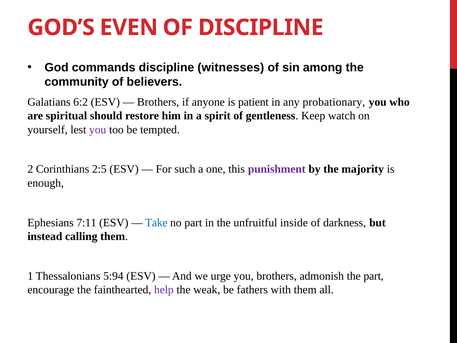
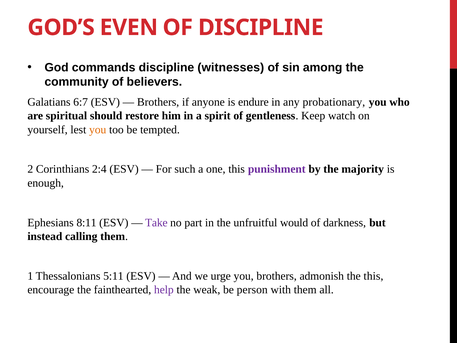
6:2: 6:2 -> 6:7
patient: patient -> endure
you at (98, 129) colour: purple -> orange
2:5: 2:5 -> 2:4
7:11: 7:11 -> 8:11
Take colour: blue -> purple
inside: inside -> would
5:94: 5:94 -> 5:11
the part: part -> this
fathers: fathers -> person
